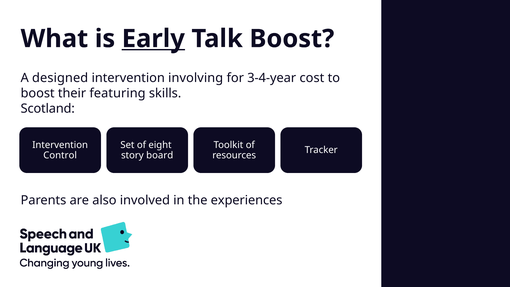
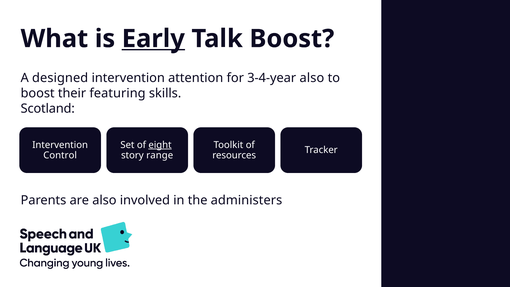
involving: involving -> attention
3-4-year cost: cost -> also
eight underline: none -> present
board: board -> range
experiences: experiences -> administers
